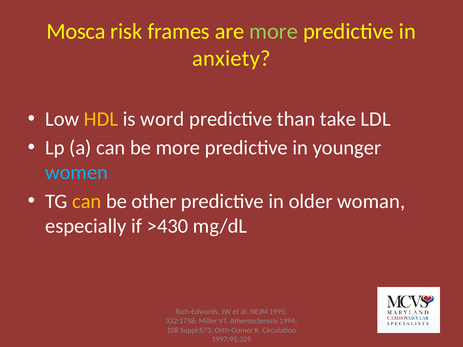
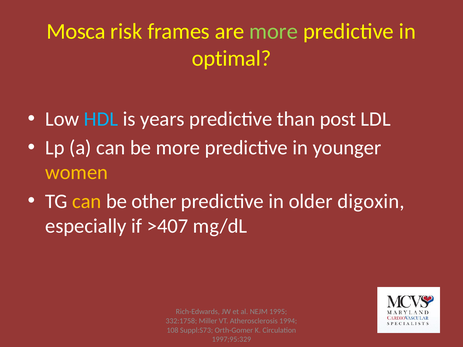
anxiety: anxiety -> optimal
HDL colour: yellow -> light blue
word: word -> years
take: take -> post
women colour: light blue -> yellow
woman: woman -> digoxin
>430: >430 -> >407
